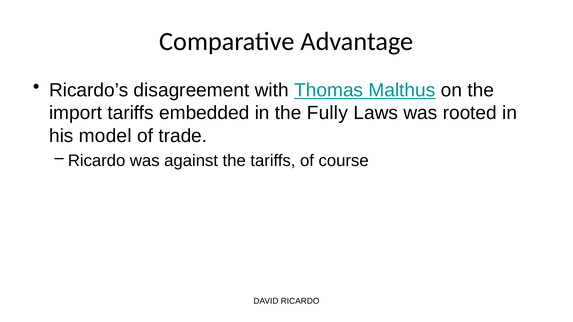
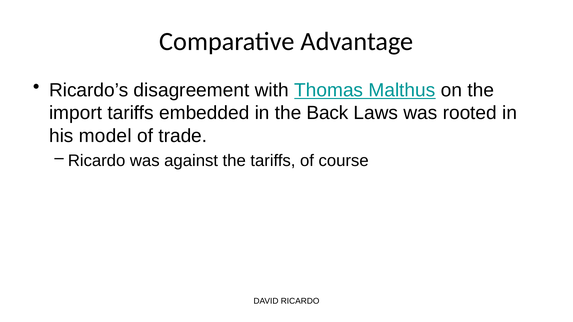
Fully: Fully -> Back
